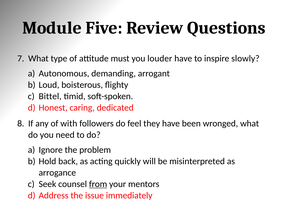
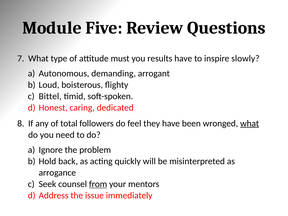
louder: louder -> results
with: with -> total
what at (250, 123) underline: none -> present
